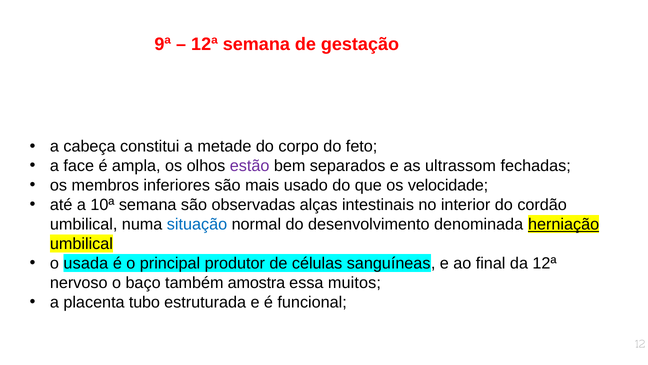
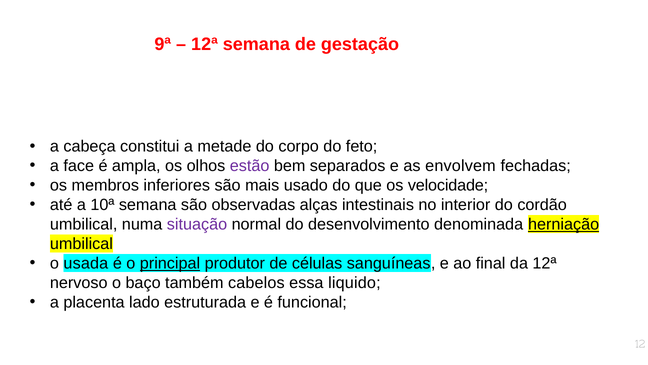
ultrassom: ultrassom -> envolvem
situação colour: blue -> purple
principal underline: none -> present
amostra: amostra -> cabelos
muitos: muitos -> liquido
tubo: tubo -> lado
